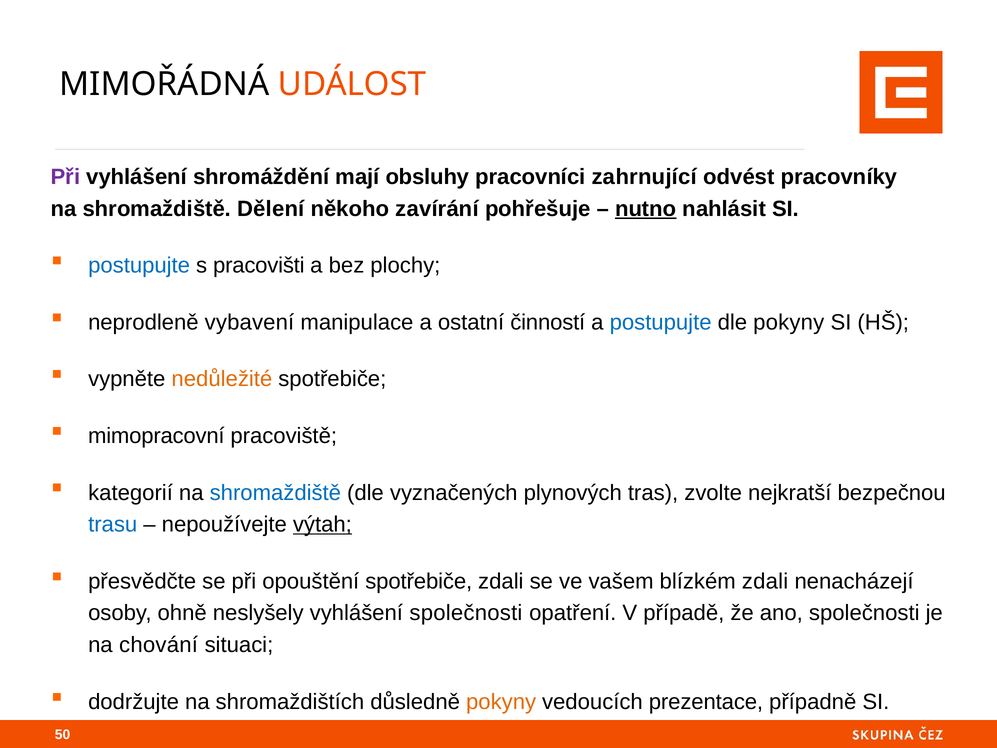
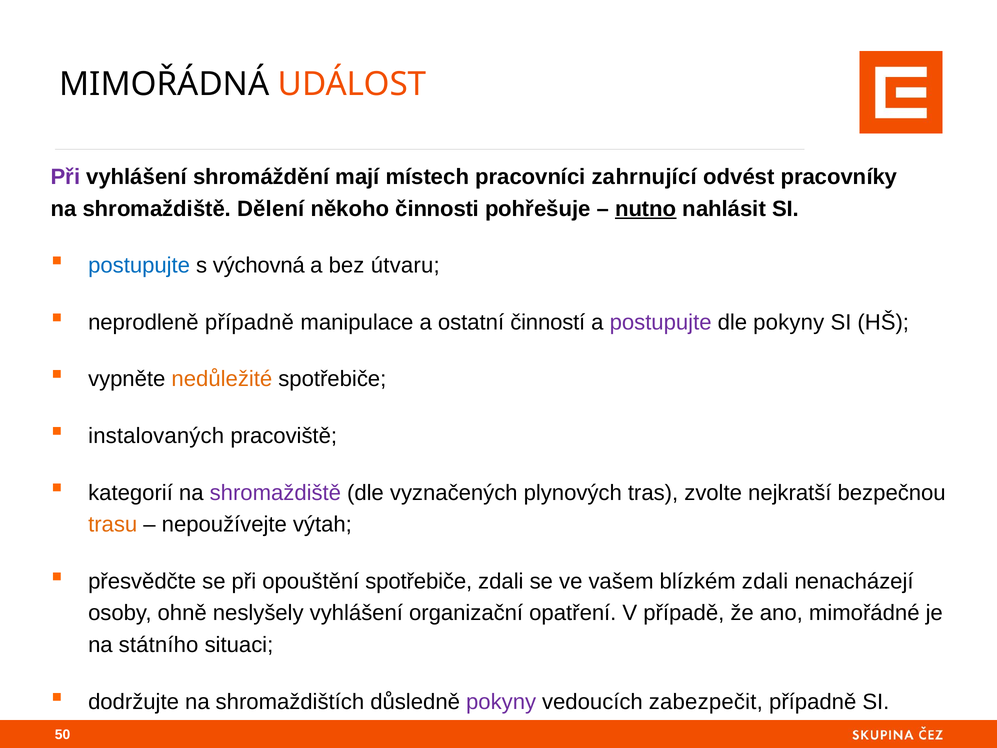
obsluhy: obsluhy -> místech
zavírání: zavírání -> činnosti
pracovišti: pracovišti -> výchovná
plochy: plochy -> útvaru
neprodleně vybavení: vybavení -> případně
postupujte at (661, 322) colour: blue -> purple
mimopracovní: mimopracovní -> instalovaných
shromaždiště at (275, 493) colour: blue -> purple
trasu colour: blue -> orange
výtah underline: present -> none
vyhlášení společnosti: společnosti -> organizační
ano společnosti: společnosti -> mimořádné
chování: chování -> státního
pokyny at (501, 702) colour: orange -> purple
prezentace: prezentace -> zabezpečit
